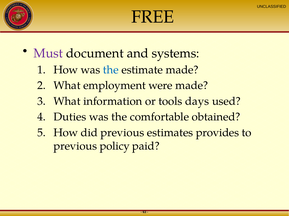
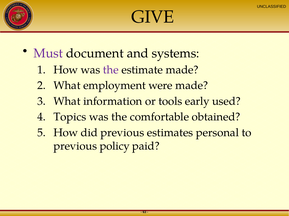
FREE: FREE -> GIVE
the at (111, 70) colour: blue -> purple
days: days -> early
Duties: Duties -> Topics
provides: provides -> personal
